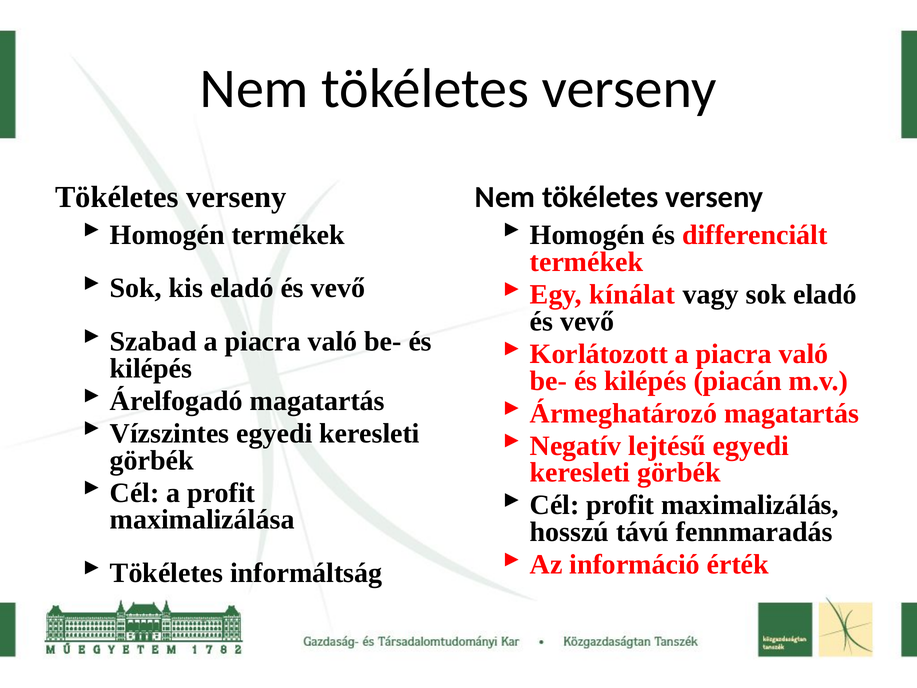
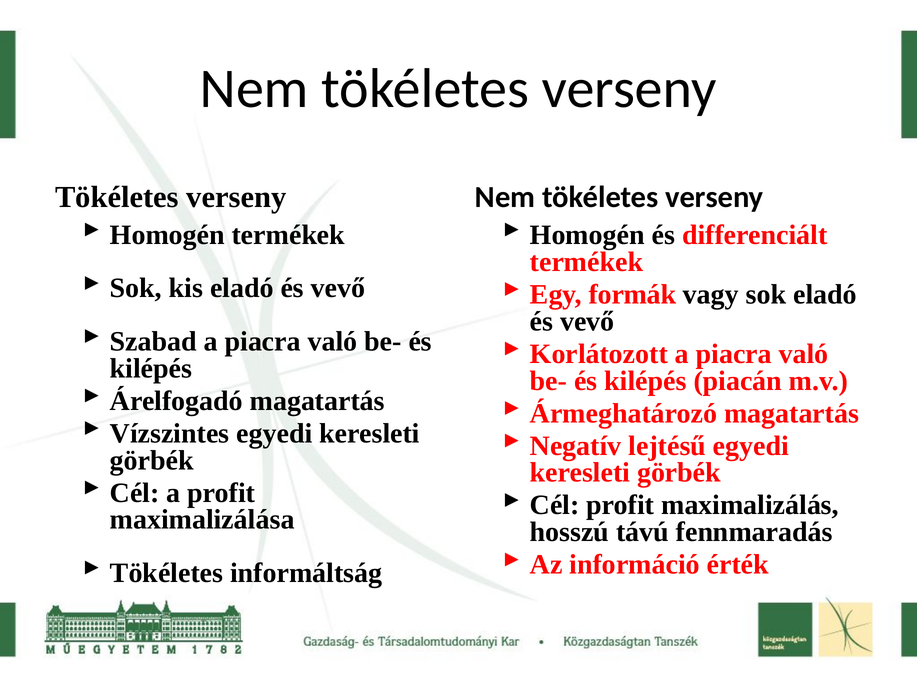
kínálat: kínálat -> formák
